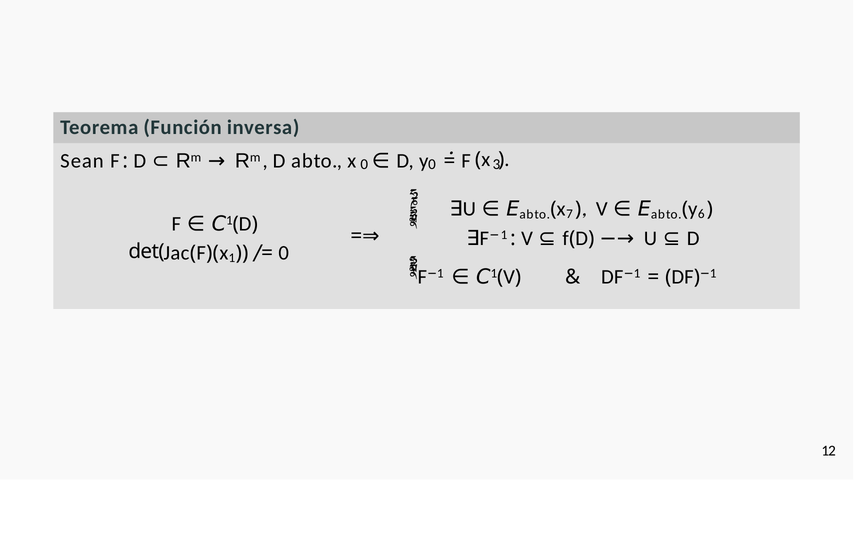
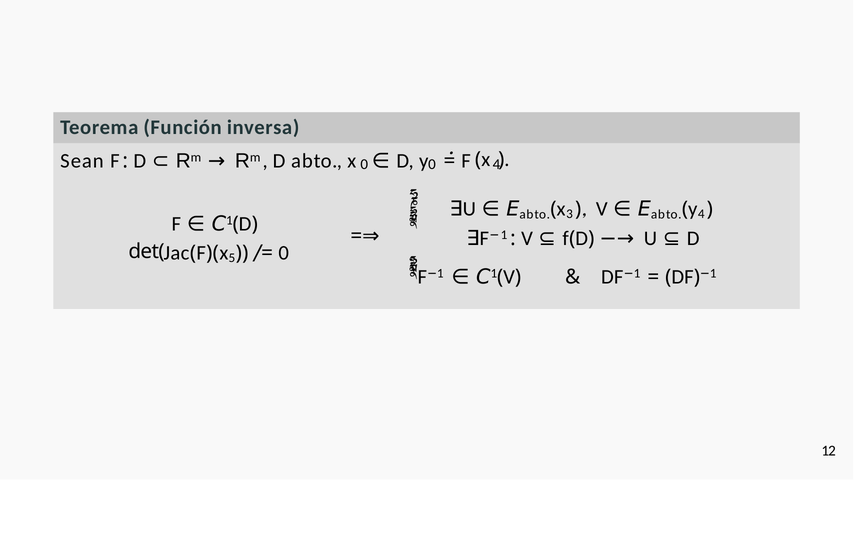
F 3: 3 -> 4
7: 7 -> 3
y 6: 6 -> 4
1: 1 -> 5
